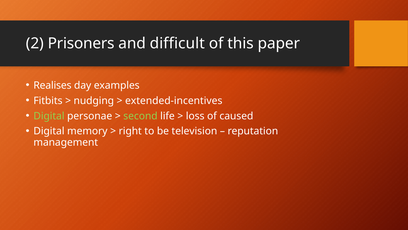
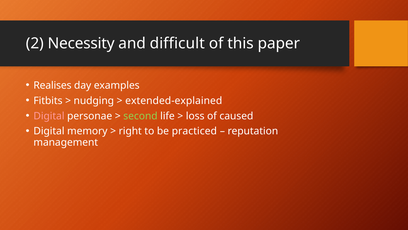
Prisoners: Prisoners -> Necessity
extended-incentives: extended-incentives -> extended-explained
Digital at (49, 116) colour: light green -> pink
television: television -> practiced
